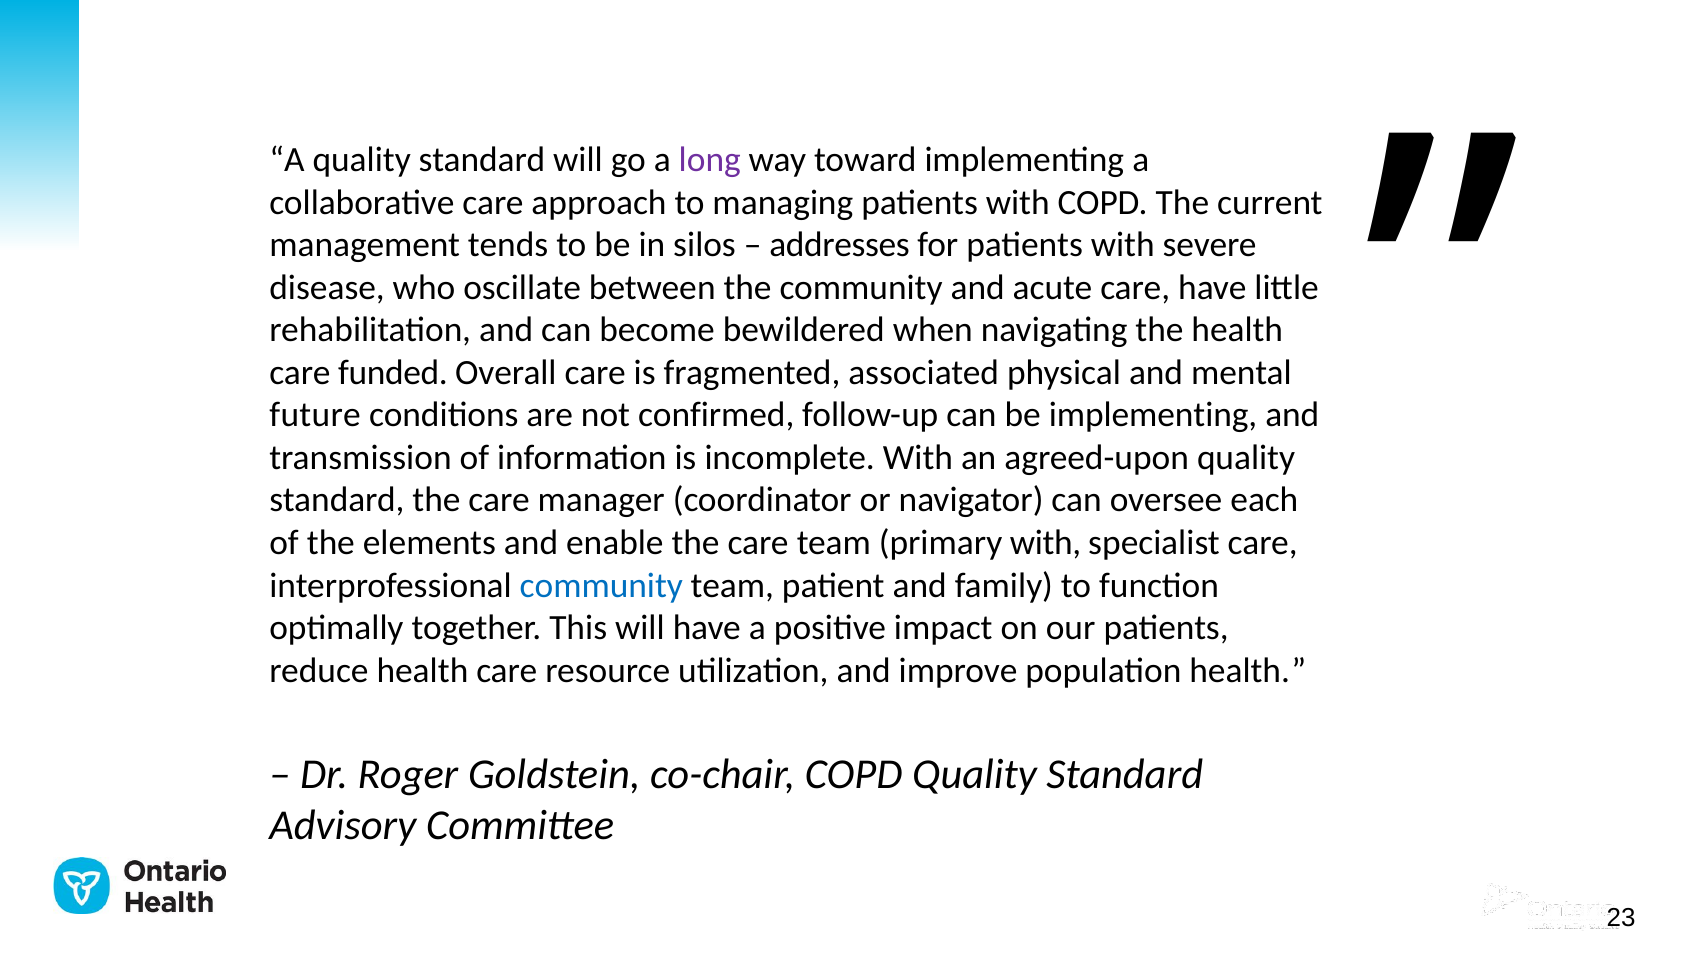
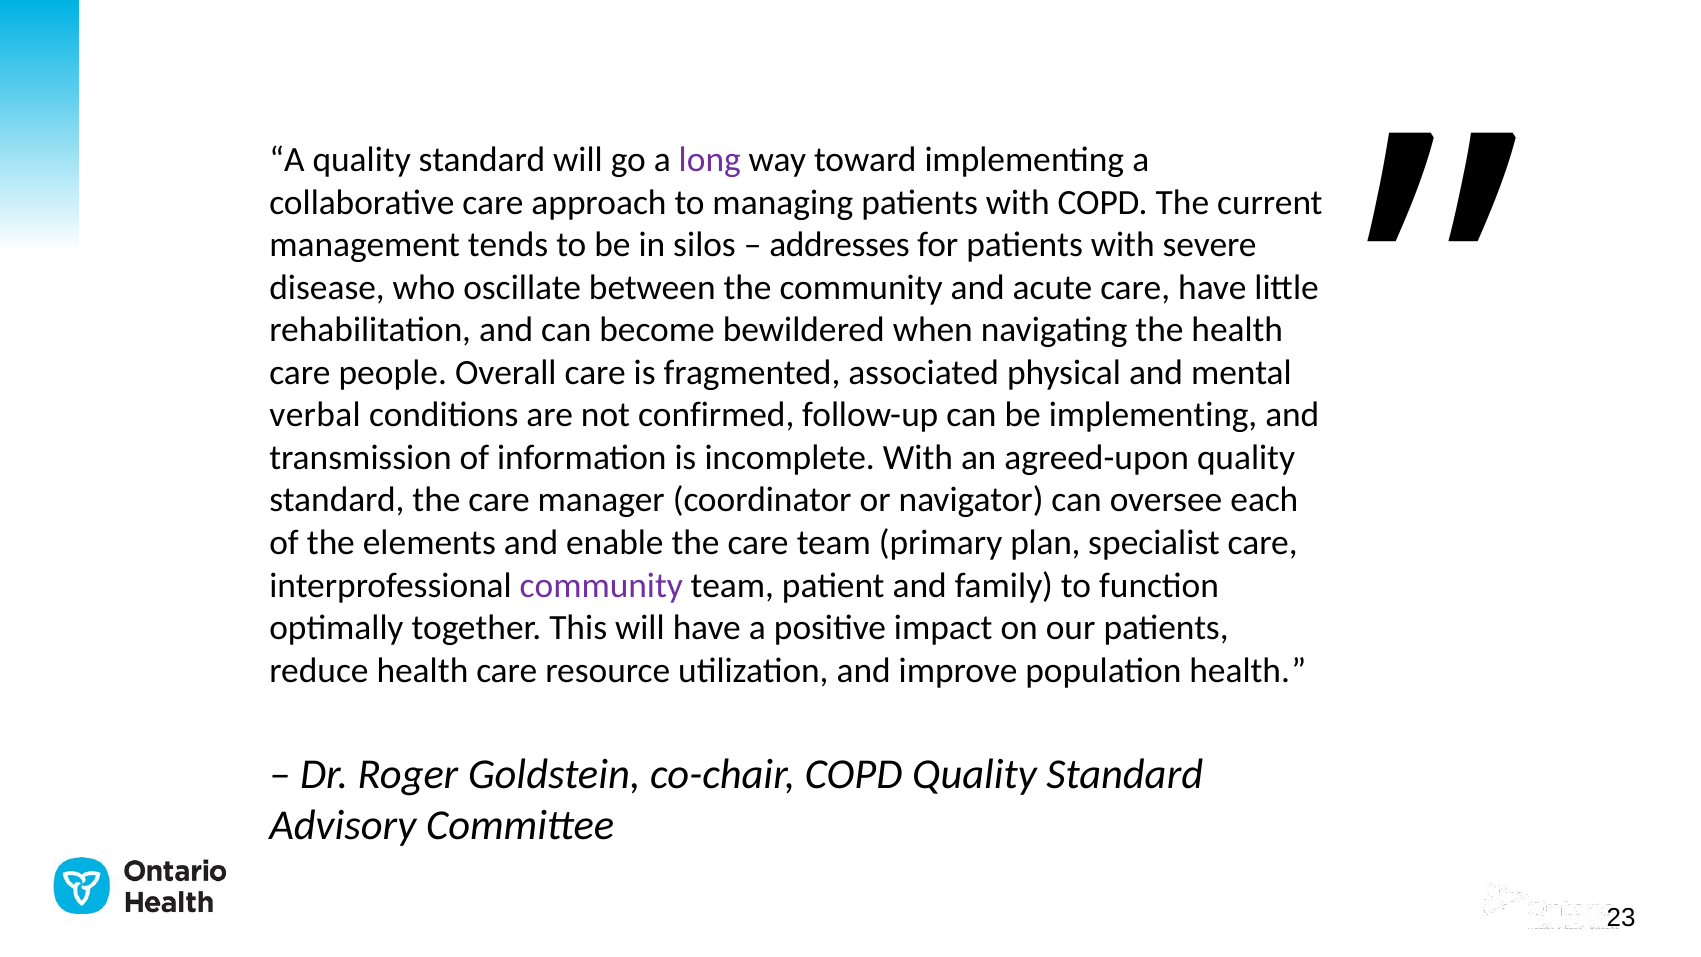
funded: funded -> people
future: future -> verbal
primary with: with -> plan
community at (601, 585) colour: blue -> purple
